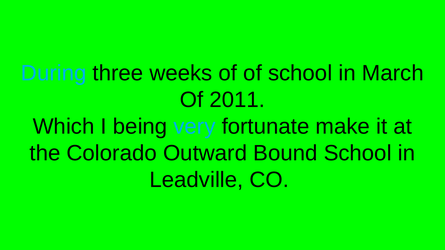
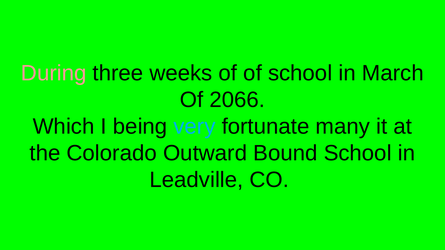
During colour: light blue -> pink
2011: 2011 -> 2066
make: make -> many
